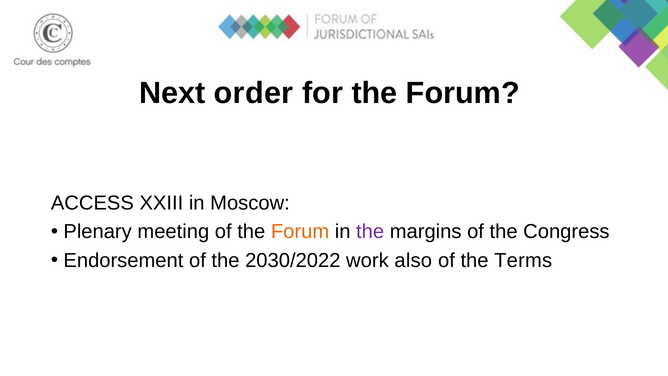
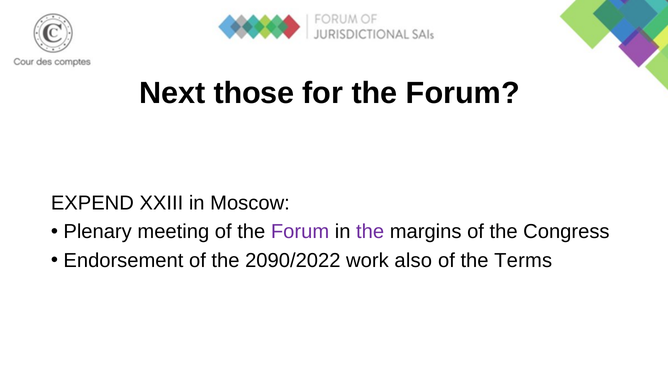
order: order -> those
ACCESS: ACCESS -> EXPEND
Forum at (300, 232) colour: orange -> purple
2030/2022: 2030/2022 -> 2090/2022
